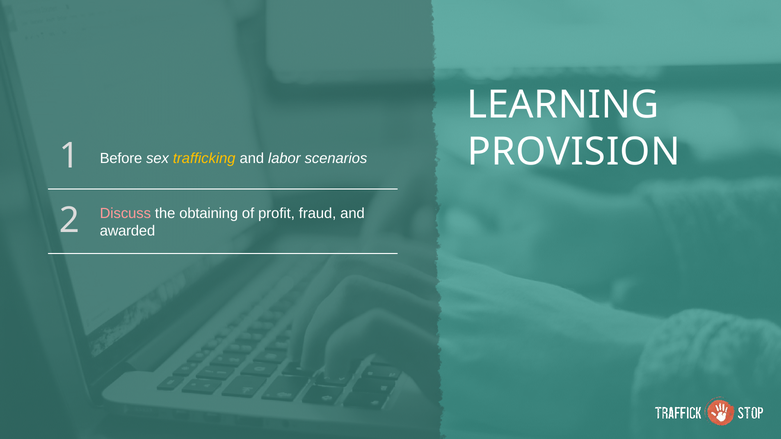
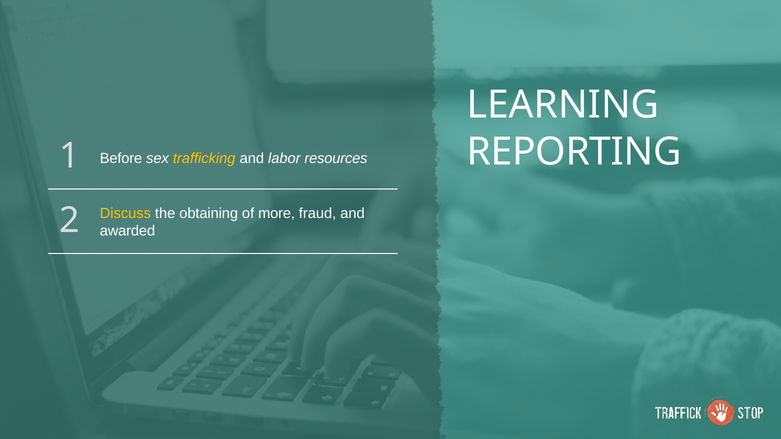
PROVISION: PROVISION -> REPORTING
scenarios: scenarios -> resources
Discuss colour: pink -> yellow
profit: profit -> more
